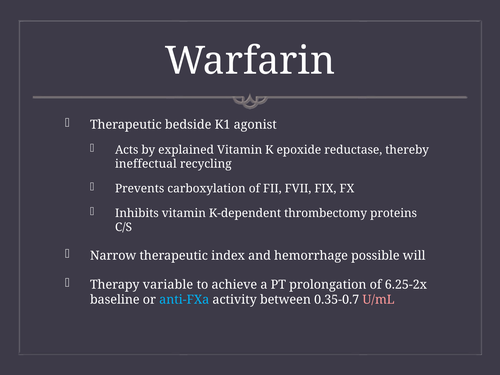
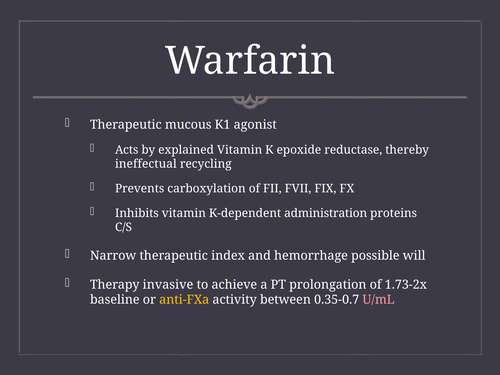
bedside: bedside -> mucous
thrombectomy: thrombectomy -> administration
variable: variable -> invasive
6.25-2x: 6.25-2x -> 1.73-2x
anti-FXa colour: light blue -> yellow
